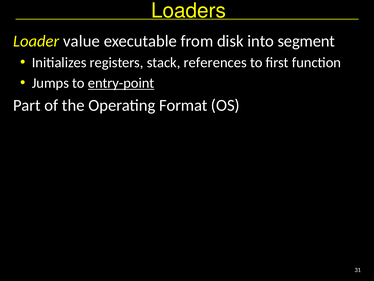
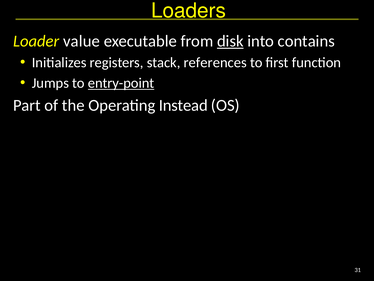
disk underline: none -> present
segment: segment -> contains
Format: Format -> Instead
